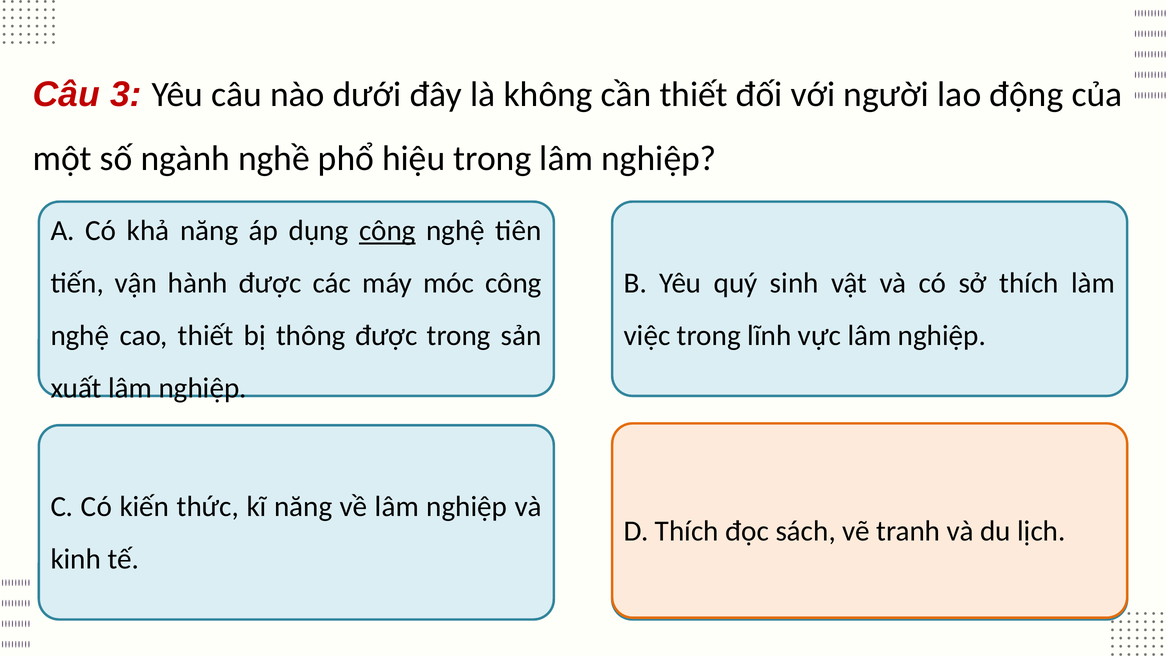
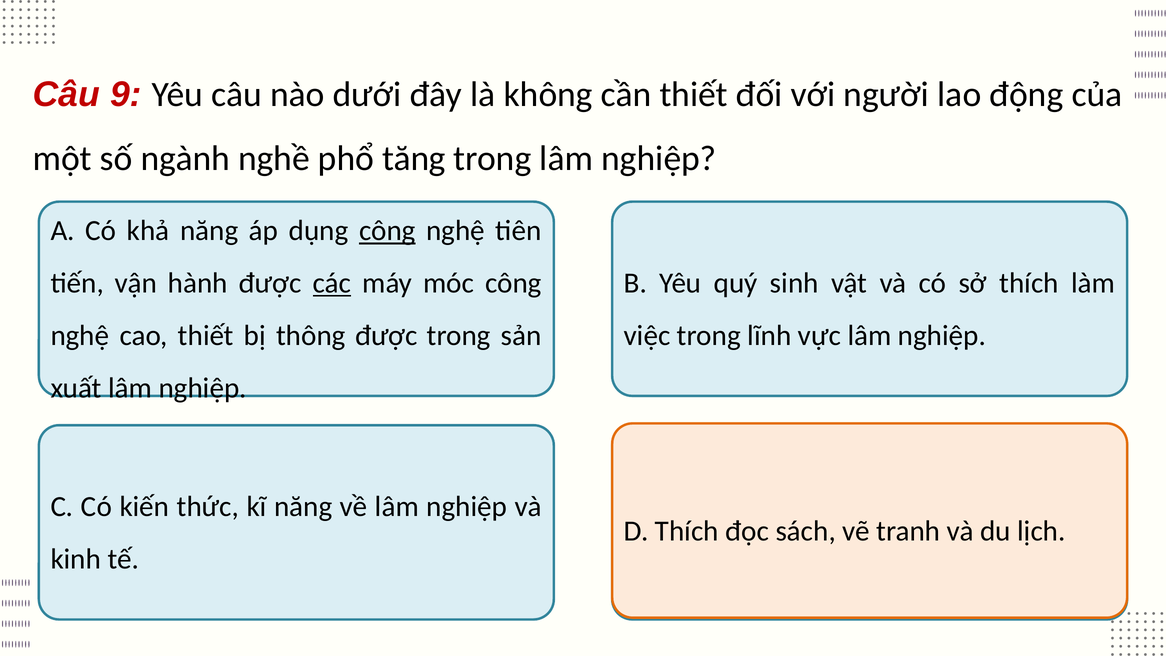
3: 3 -> 9
hiệu: hiệu -> tăng
các underline: none -> present
